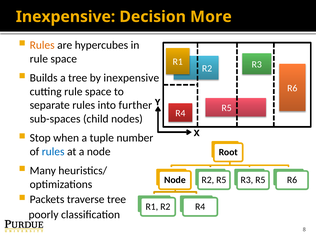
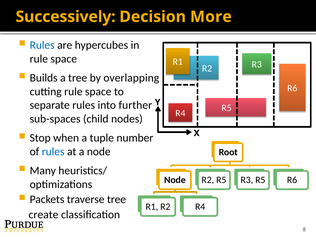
Inexpensive at (66, 17): Inexpensive -> Successively
Rules at (42, 45) colour: orange -> blue
by inexpensive: inexpensive -> overlapping
poorly: poorly -> create
